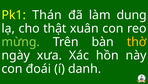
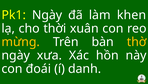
Pk1 Thán: Thán -> Ngày
dung: dung -> khen
thật: thật -> thời
mừng colour: light green -> yellow
